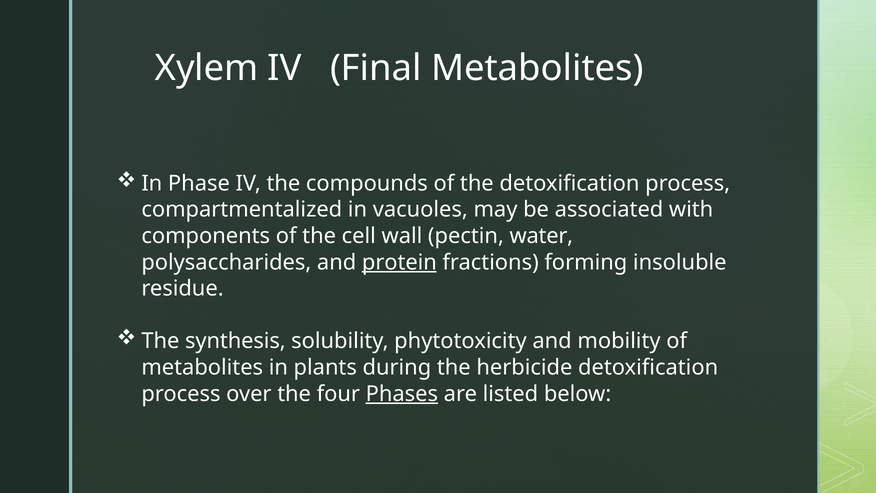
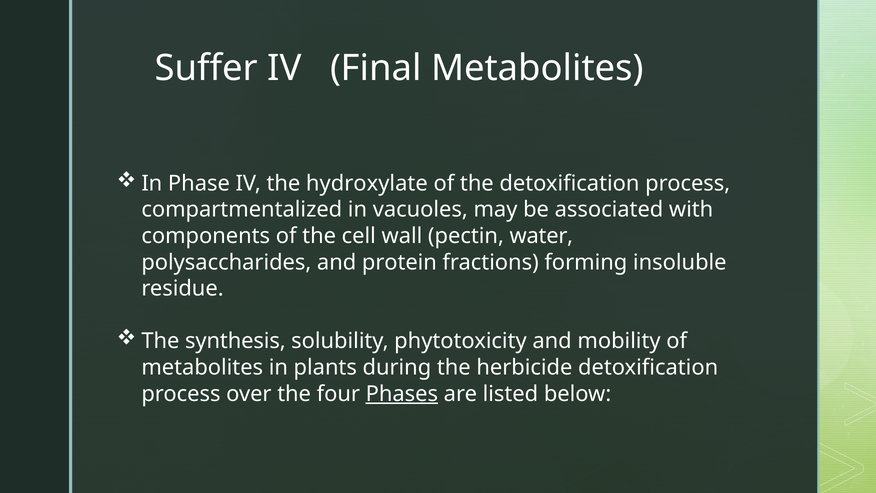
Xylem: Xylem -> Suffer
compounds: compounds -> hydroxylate
protein underline: present -> none
